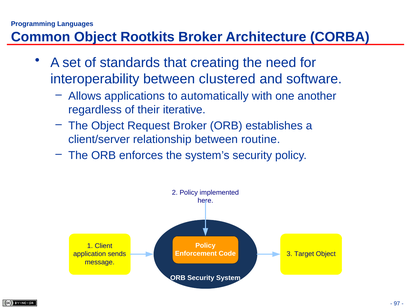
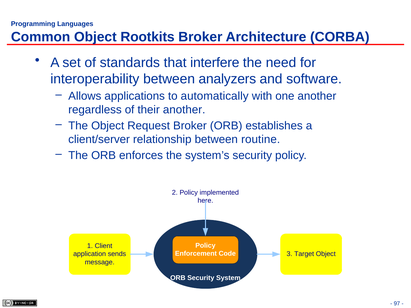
creating: creating -> interfere
clustered: clustered -> analyzers
their iterative: iterative -> another
